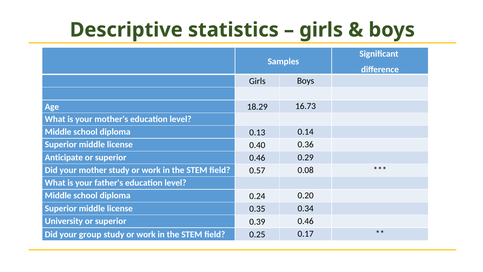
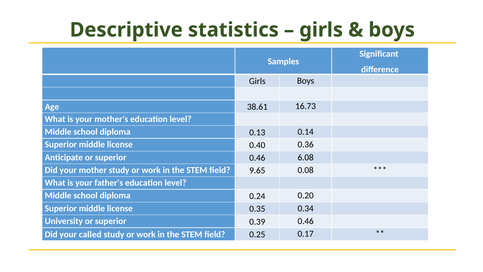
18.29: 18.29 -> 38.61
0.29: 0.29 -> 6.08
0.57: 0.57 -> 9.65
group: group -> called
